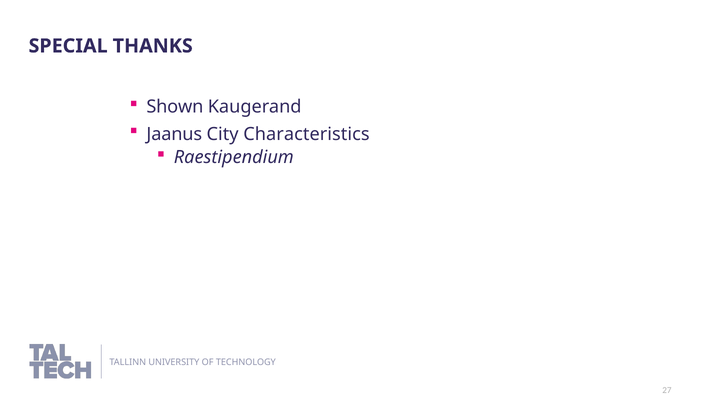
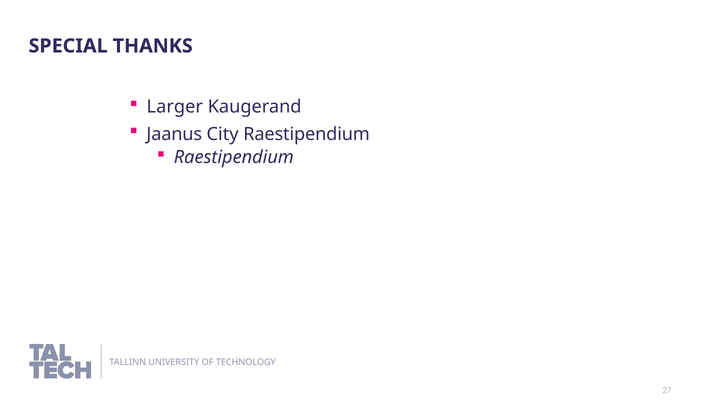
Shown: Shown -> Larger
City Characteristics: Characteristics -> Raestipendium
